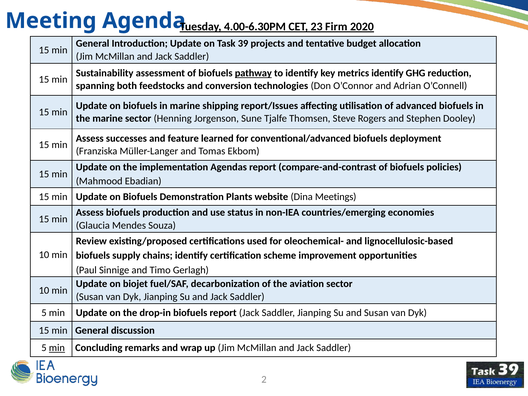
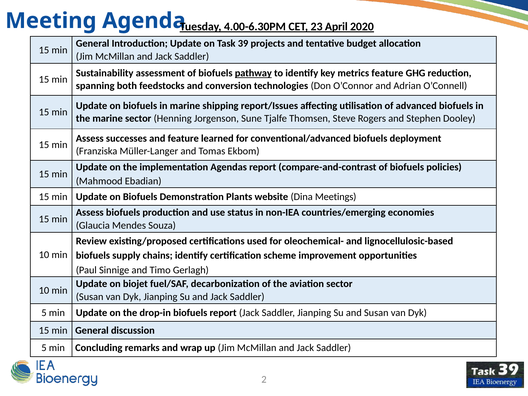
Firm: Firm -> April
metrics identify: identify -> feature
min at (57, 348) underline: present -> none
